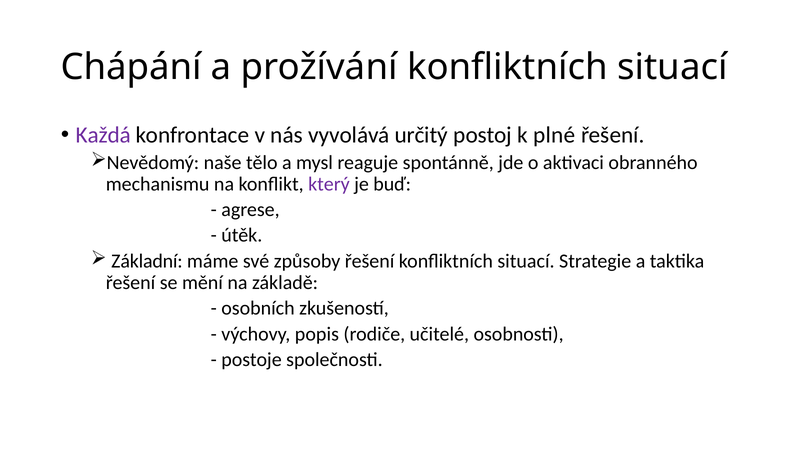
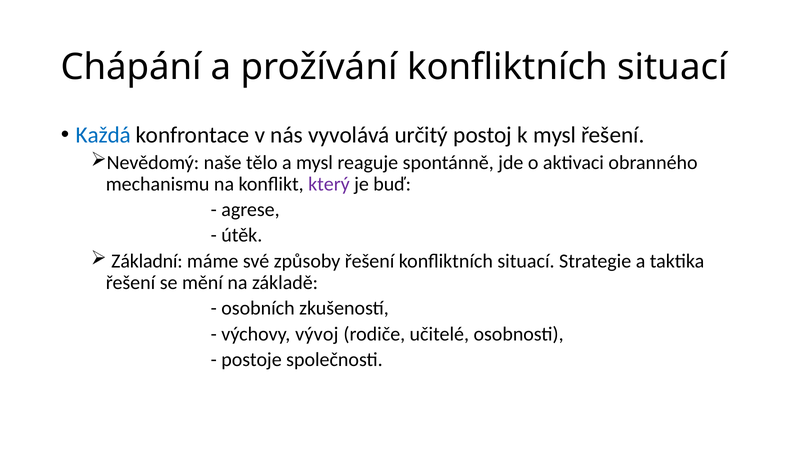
Každá colour: purple -> blue
k plné: plné -> mysl
popis: popis -> vývoj
